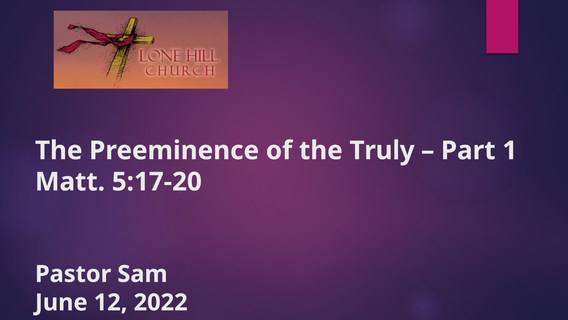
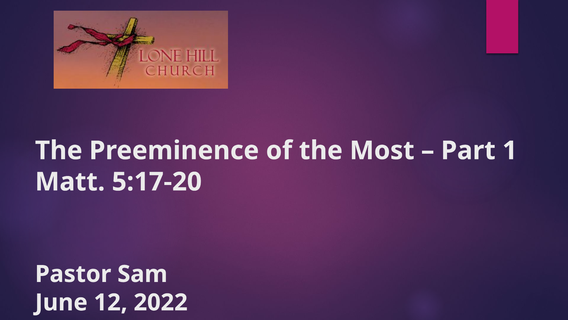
Truly: Truly -> Most
